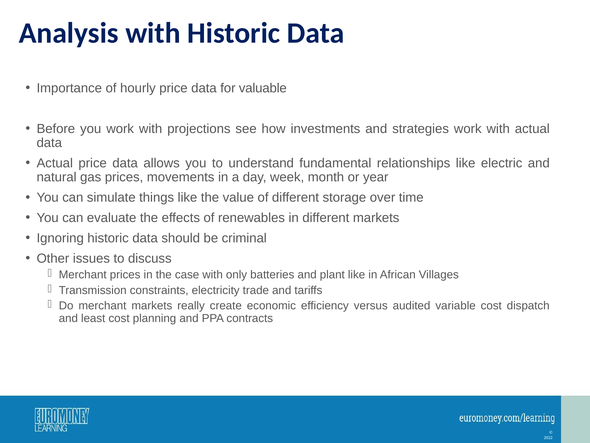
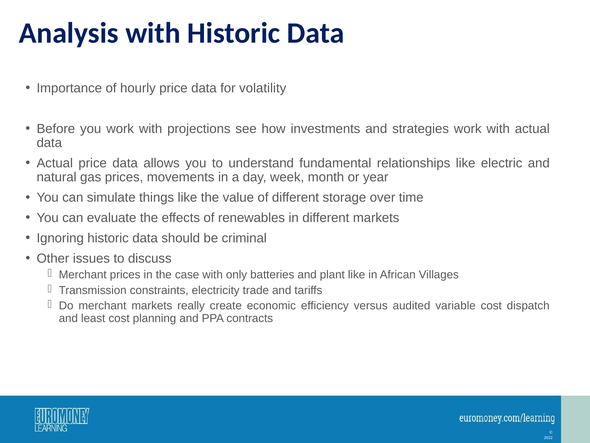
valuable: valuable -> volatility
